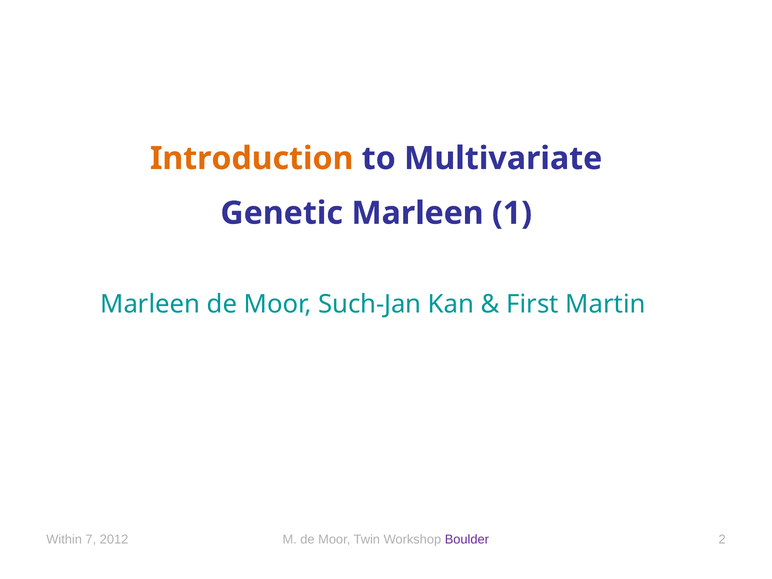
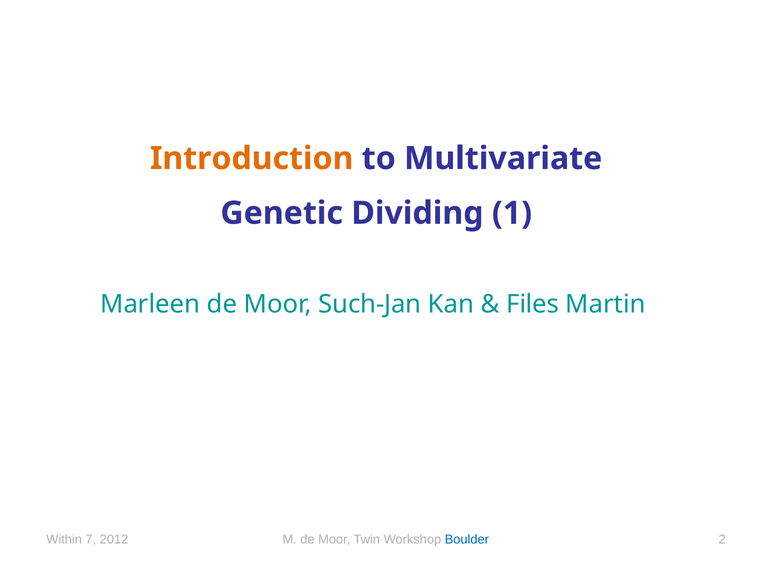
Genetic Marleen: Marleen -> Dividing
First: First -> Files
Boulder colour: purple -> blue
